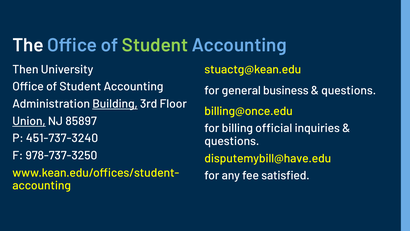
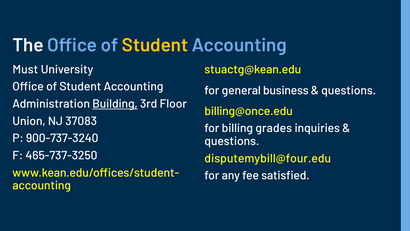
Student at (155, 45) colour: light green -> yellow
Then: Then -> Must
Union underline: present -> none
85897: 85897 -> 37083
official: official -> grades
451-737-3240: 451-737-3240 -> 900-737-3240
978-737-3250: 978-737-3250 -> 465-737-3250
disputemybill@have.edu: disputemybill@have.edu -> disputemybill@four.edu
